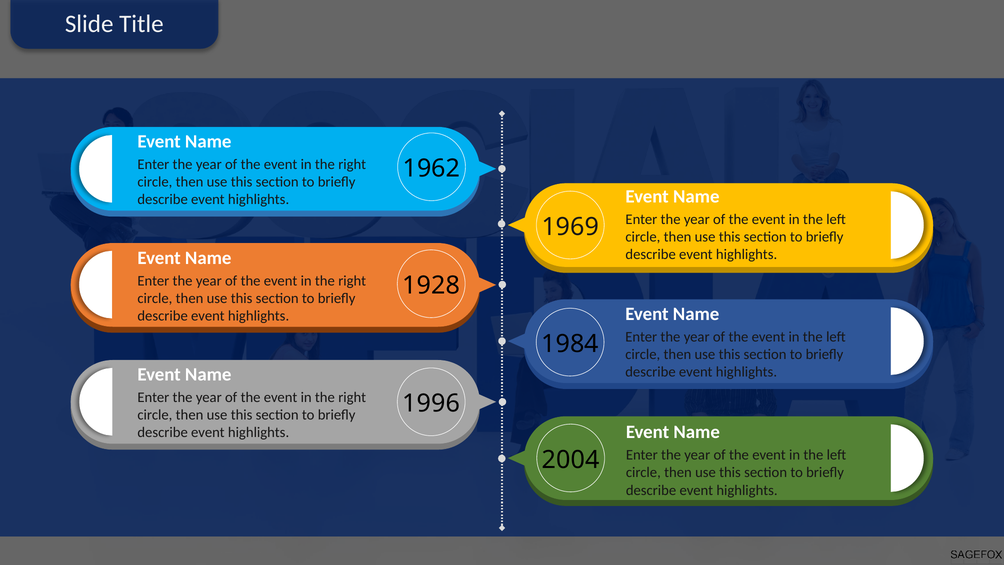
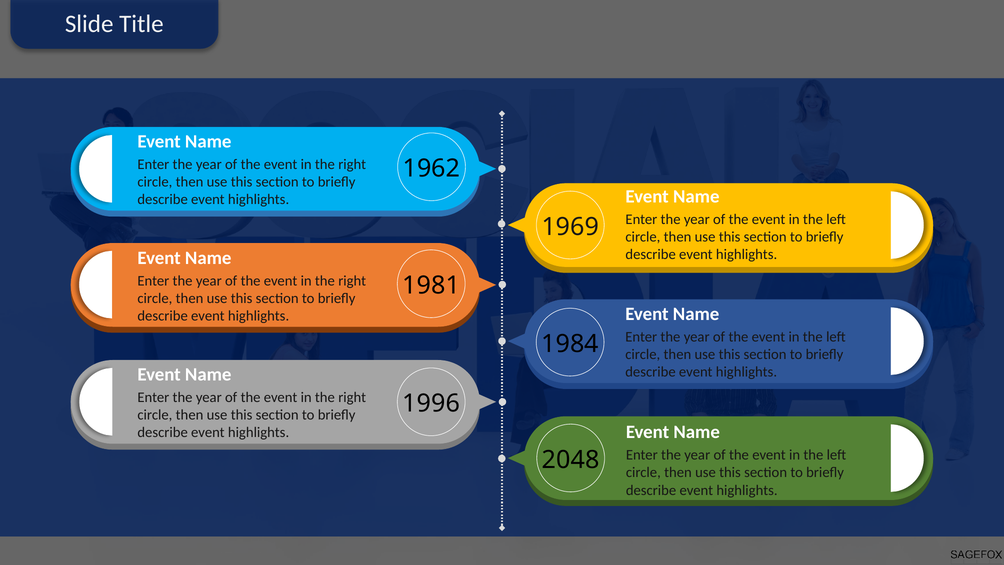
1928: 1928 -> 1981
2004: 2004 -> 2048
